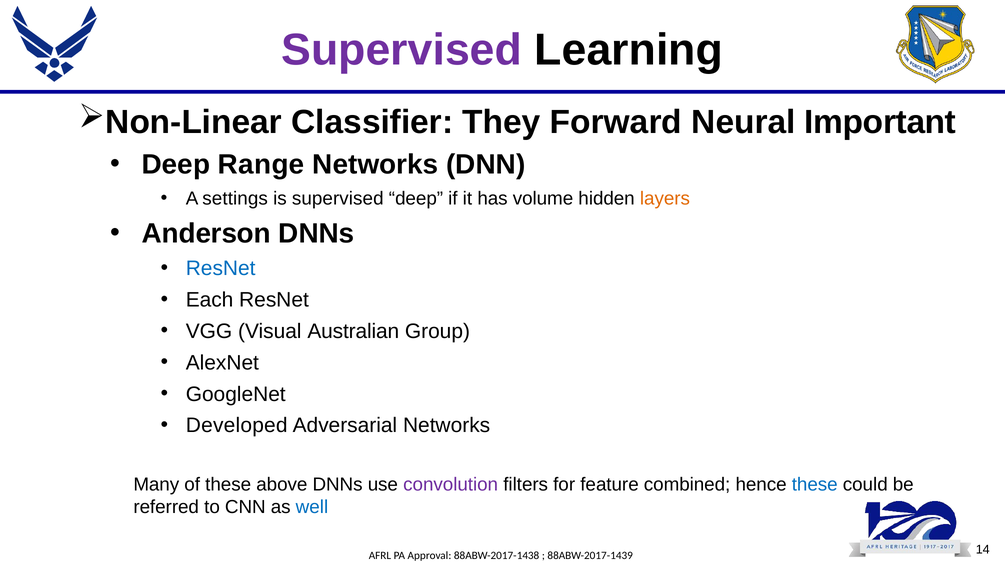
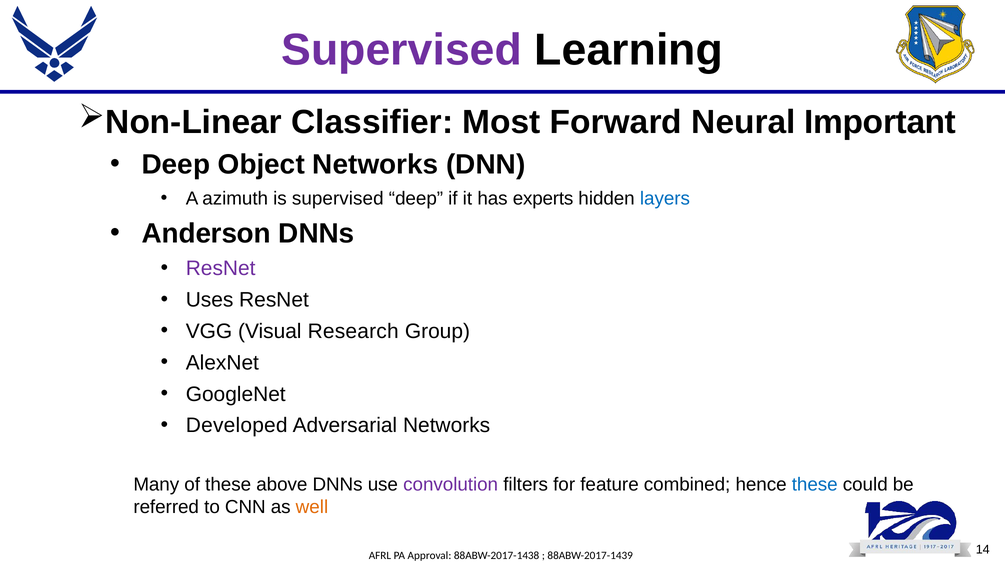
They: They -> Most
Range: Range -> Object
settings: settings -> azimuth
volume: volume -> experts
layers colour: orange -> blue
ResNet at (221, 269) colour: blue -> purple
Each: Each -> Uses
Australian: Australian -> Research
well colour: blue -> orange
